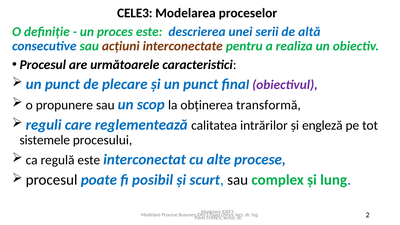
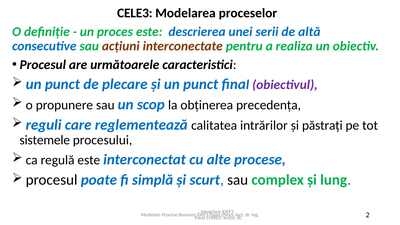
transformă: transformă -> precedența
engleză: engleză -> păstrați
posibil: posibil -> simplă
